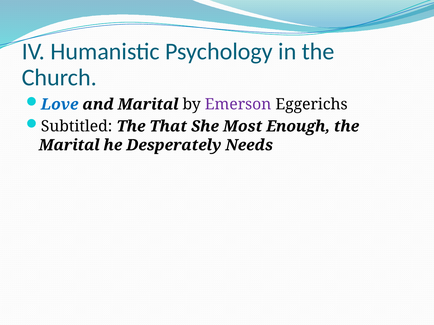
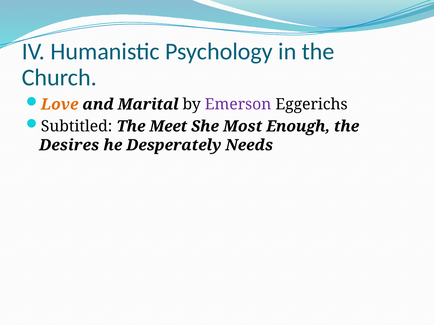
Love colour: blue -> orange
That: That -> Meet
Marital at (69, 145): Marital -> Desires
